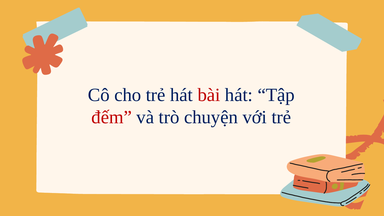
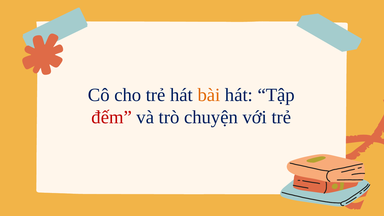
bài colour: red -> orange
